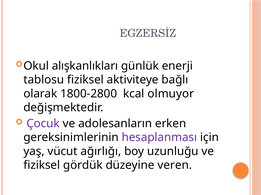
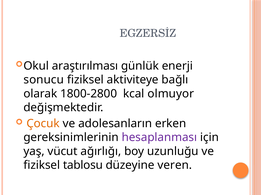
alışkanlıkları: alışkanlıkları -> araştırılması
tablosu: tablosu -> sonucu
Çocuk colour: purple -> orange
gördük: gördük -> tablosu
